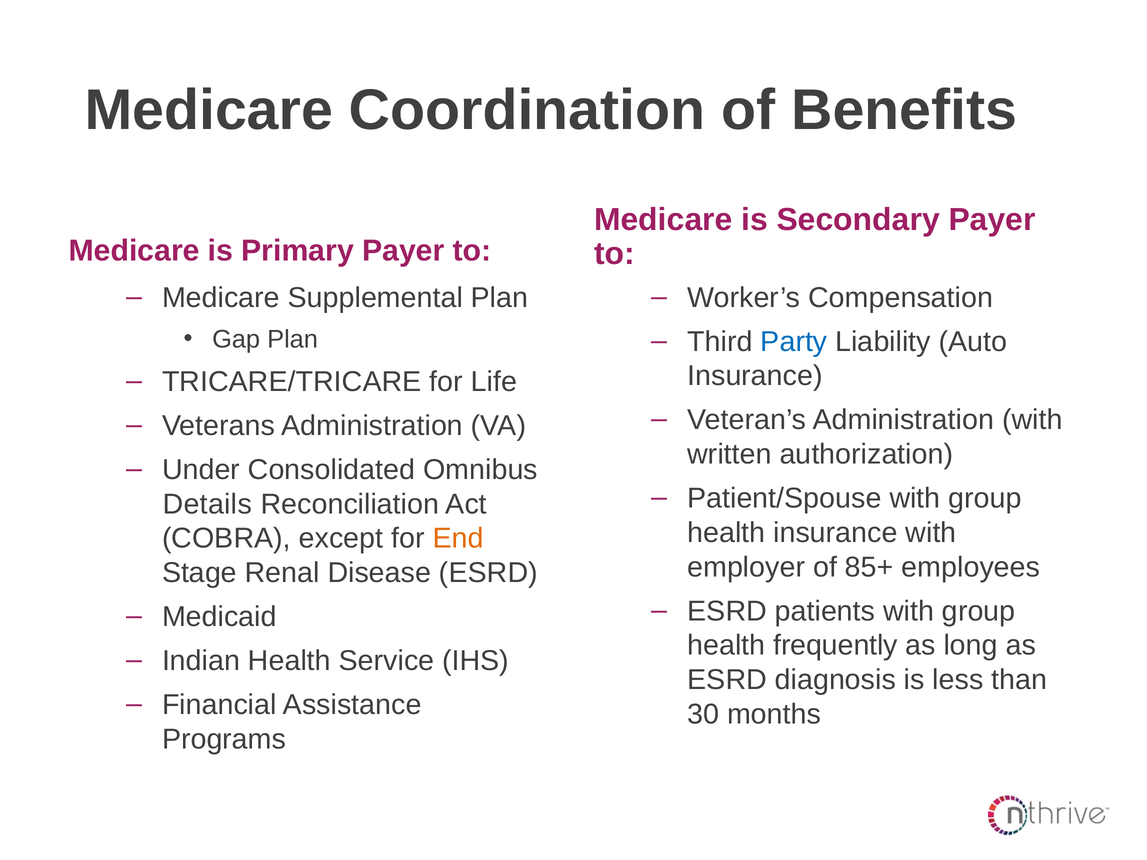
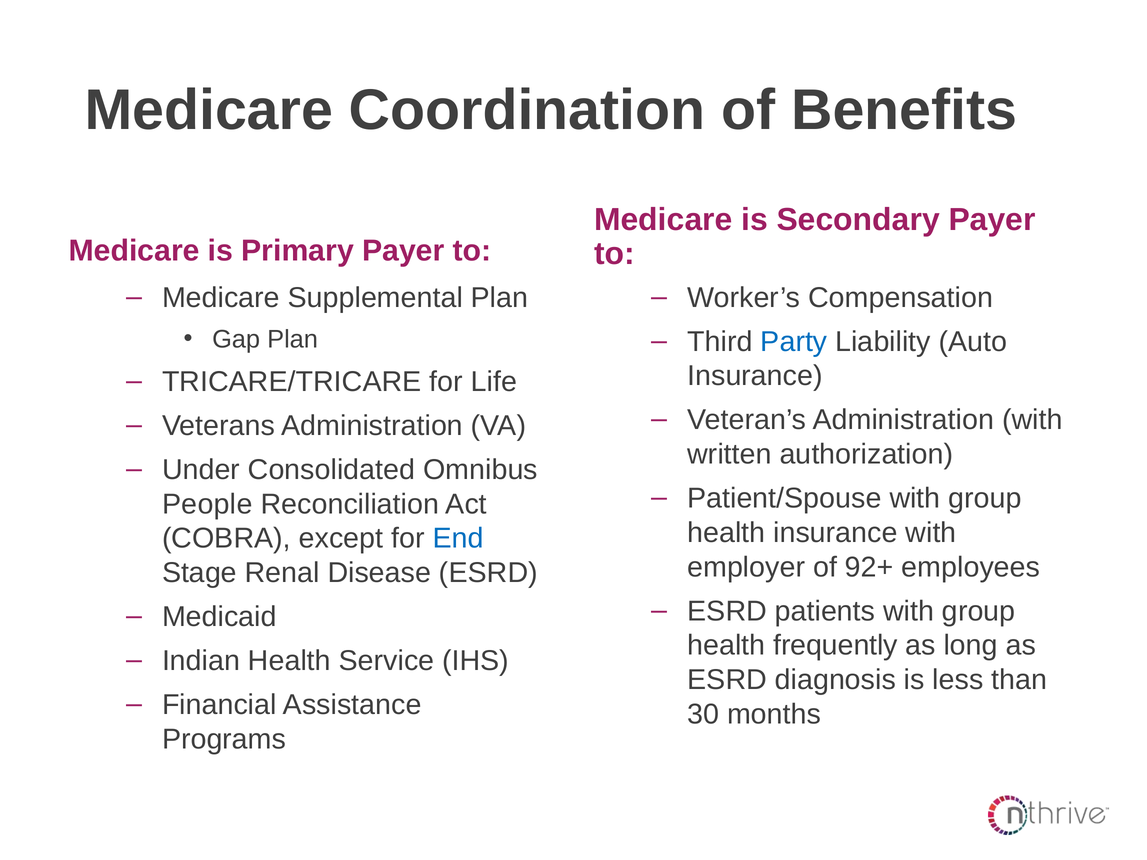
Details: Details -> People
End colour: orange -> blue
85+: 85+ -> 92+
